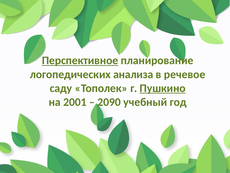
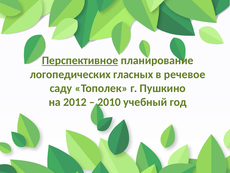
анализа: анализа -> гласных
Пушкино underline: present -> none
2001: 2001 -> 2012
2090: 2090 -> 2010
